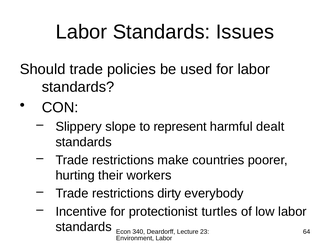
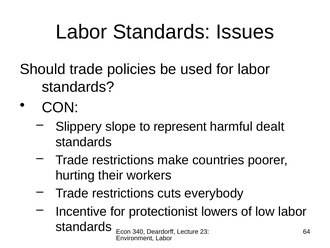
dirty: dirty -> cuts
turtles: turtles -> lowers
